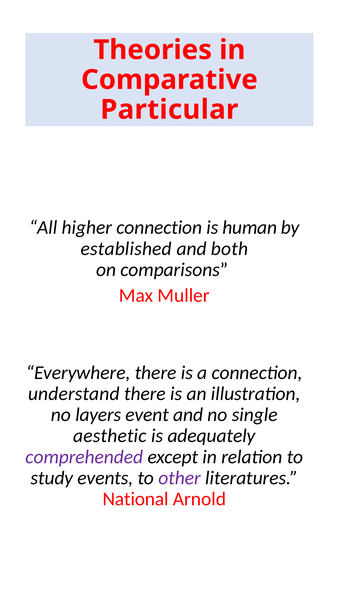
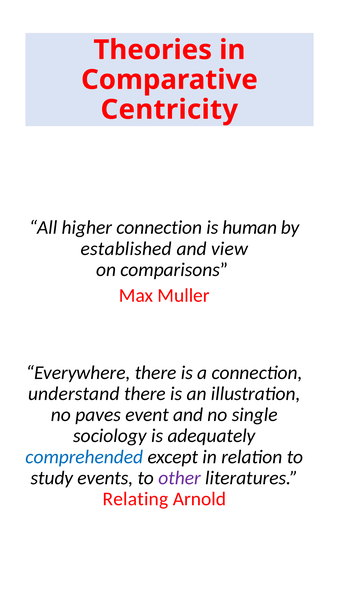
Particular: Particular -> Centricity
both: both -> view
layers: layers -> paves
aesthetic: aesthetic -> sociology
comprehended colour: purple -> blue
National: National -> Relating
